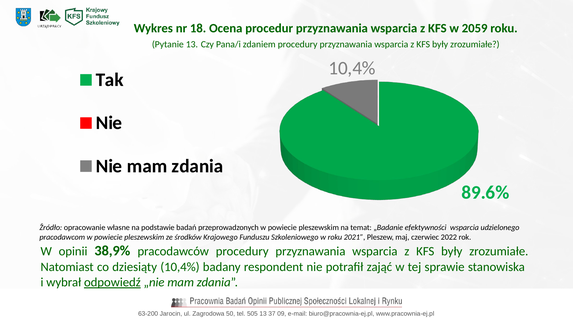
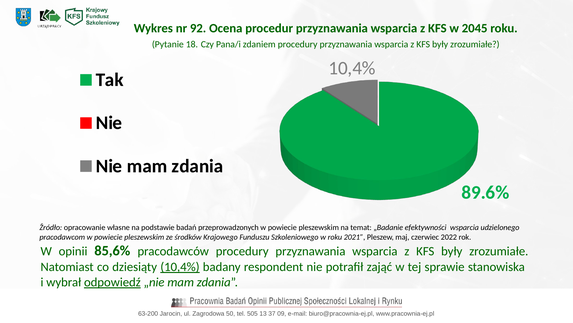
18: 18 -> 92
2059: 2059 -> 2045
Pytanie 13: 13 -> 18
38,9%: 38,9% -> 85,6%
10,4% at (180, 266) underline: none -> present
